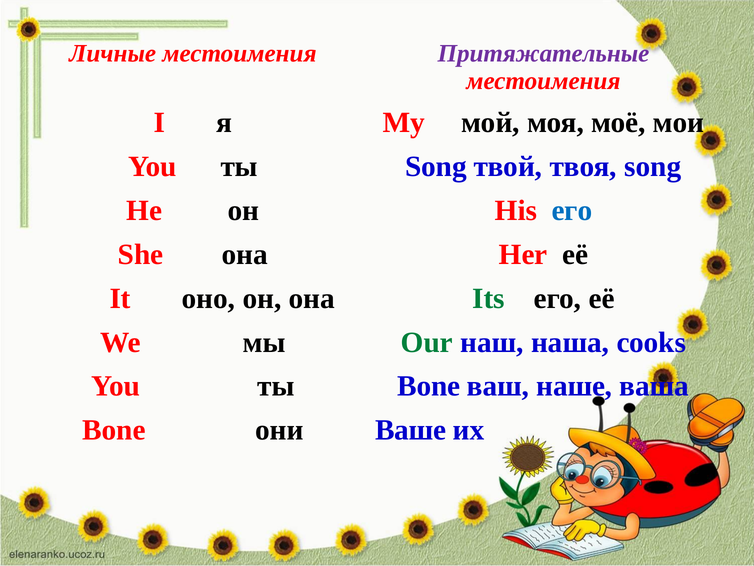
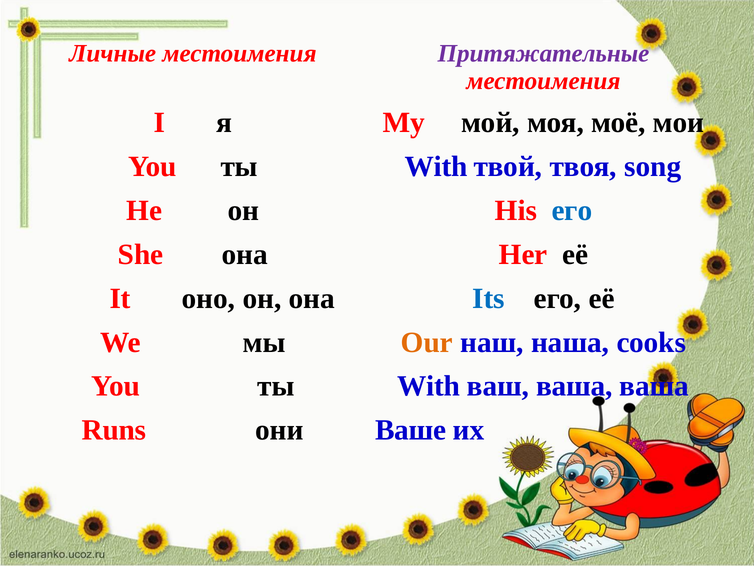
Song at (436, 166): Song -> With
Its colour: green -> blue
Our colour: green -> orange
Bone at (429, 386): Bone -> With
ваш наше: наше -> ваша
Bone at (114, 430): Bone -> Runs
